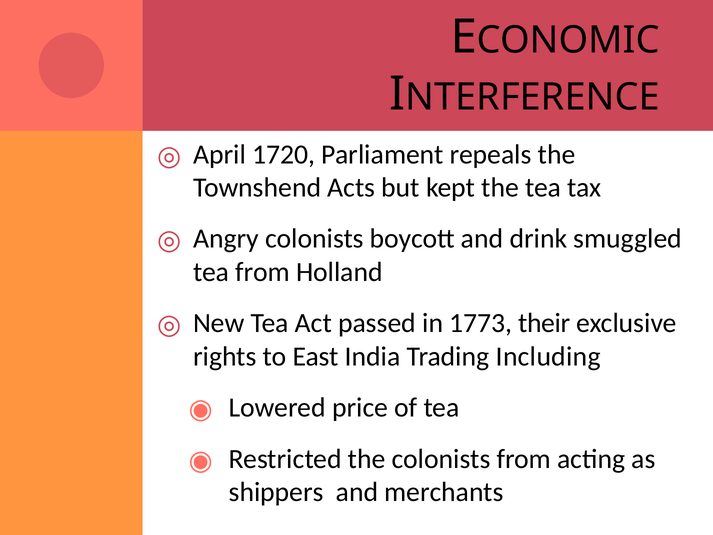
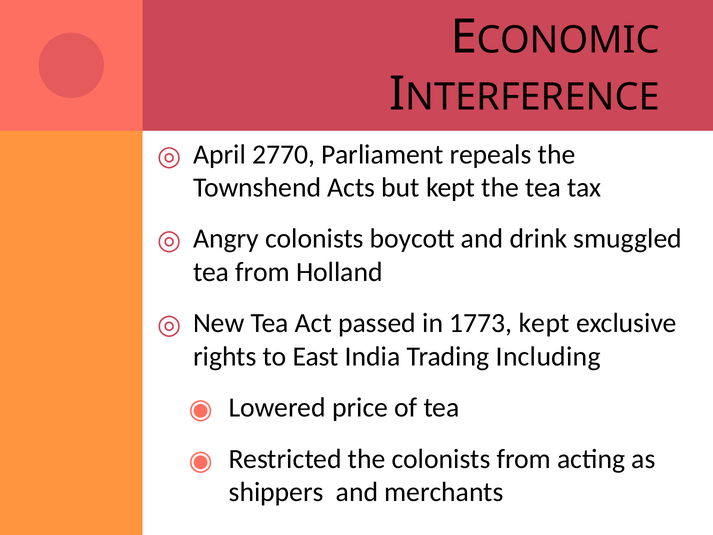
1720: 1720 -> 2770
1773 their: their -> kept
